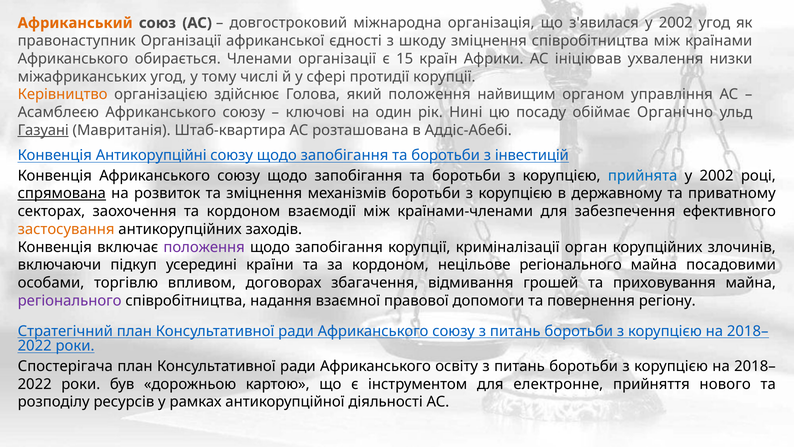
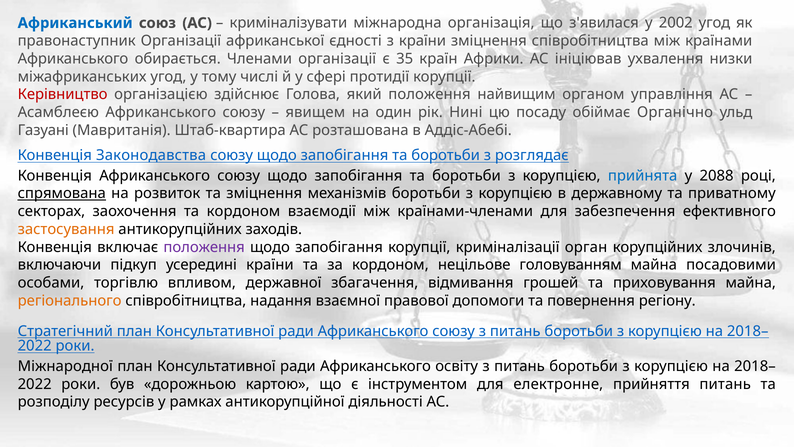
Африканський colour: orange -> blue
довгостроковий: довгостроковий -> криміналізувати
з шкоду: шкоду -> країни
15: 15 -> 35
Керівництво colour: orange -> red
ключові: ключові -> явищем
Газуані underline: present -> none
Антикорупційні: Антикорупційні -> Законодавства
інвестицій: інвестицій -> розглядає
2002 at (717, 176): 2002 -> 2088
нецільове регіонального: регіонального -> головуванням
договорах: договорах -> державної
регіонального at (70, 301) colour: purple -> orange
Спостерігача: Спостерігача -> Міжнародної
прийняття нового: нового -> питань
